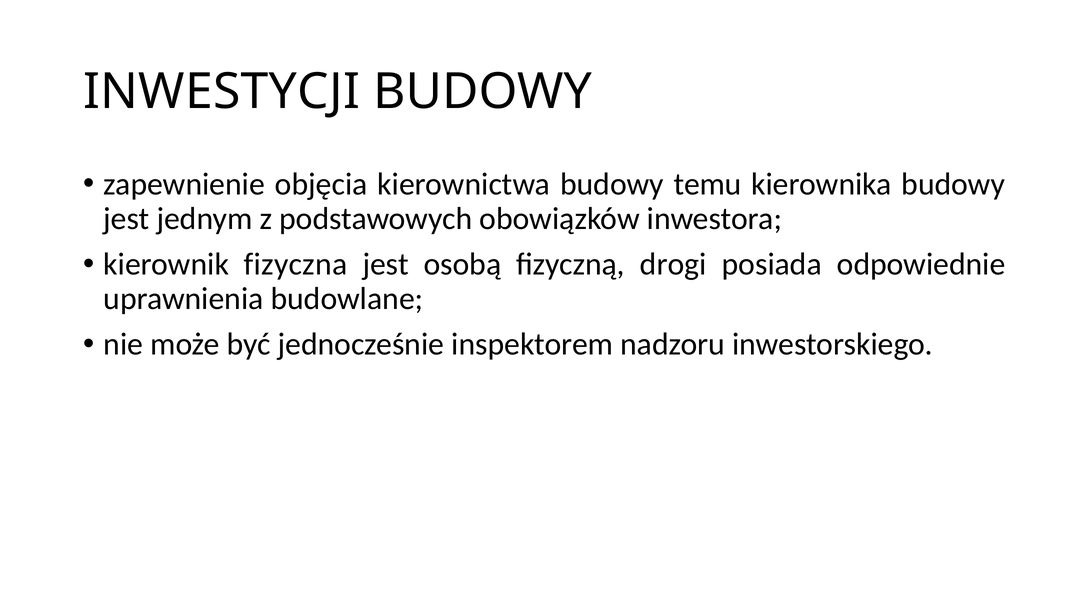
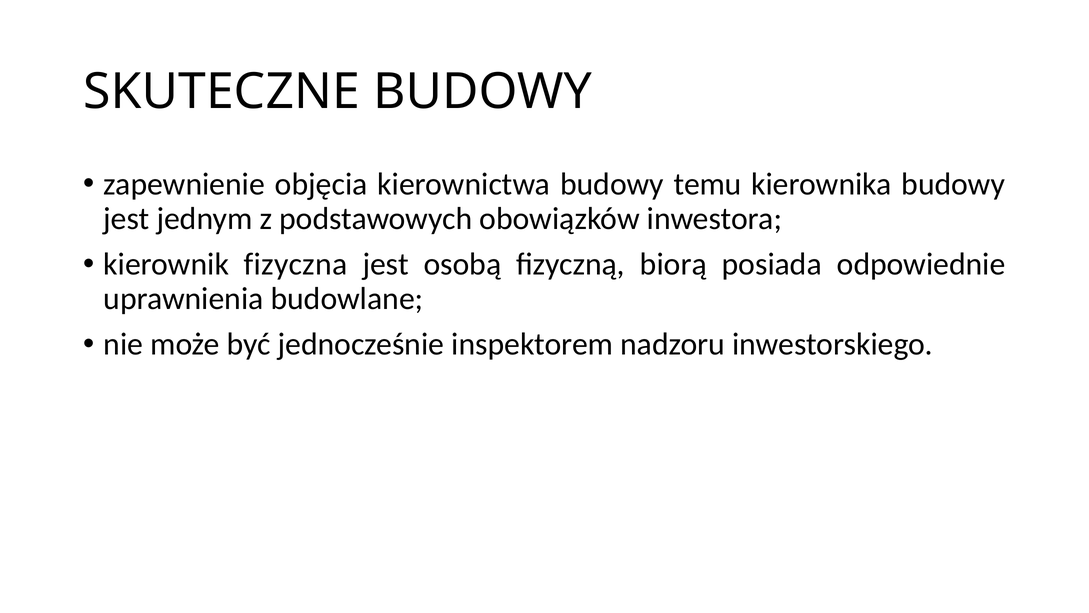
INWESTYCJI: INWESTYCJI -> SKUTECZNE
drogi: drogi -> biorą
